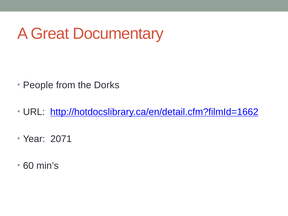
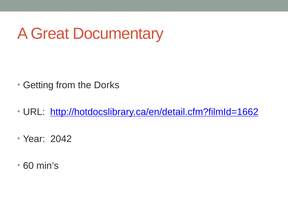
People: People -> Getting
2071: 2071 -> 2042
